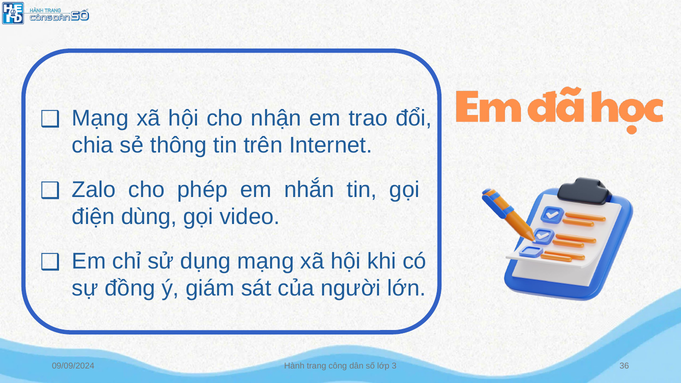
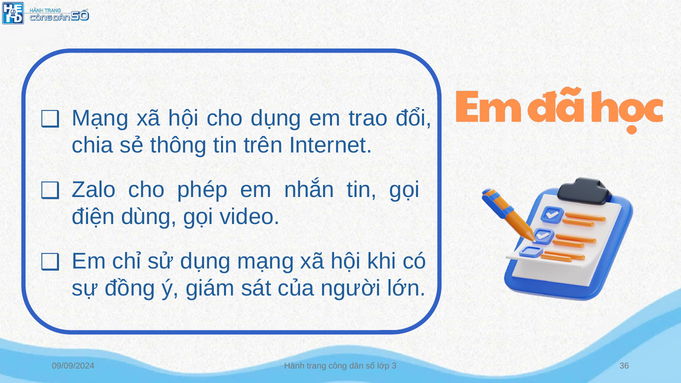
cho nhận: nhận -> dụng
